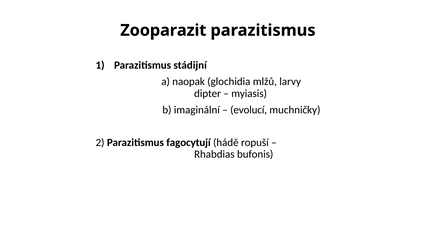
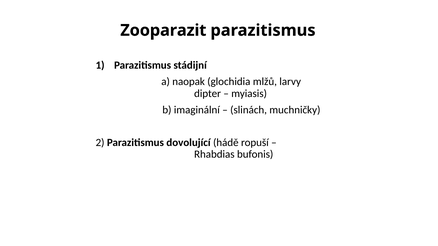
evolucí: evolucí -> slinách
fagocytují: fagocytují -> dovolující
